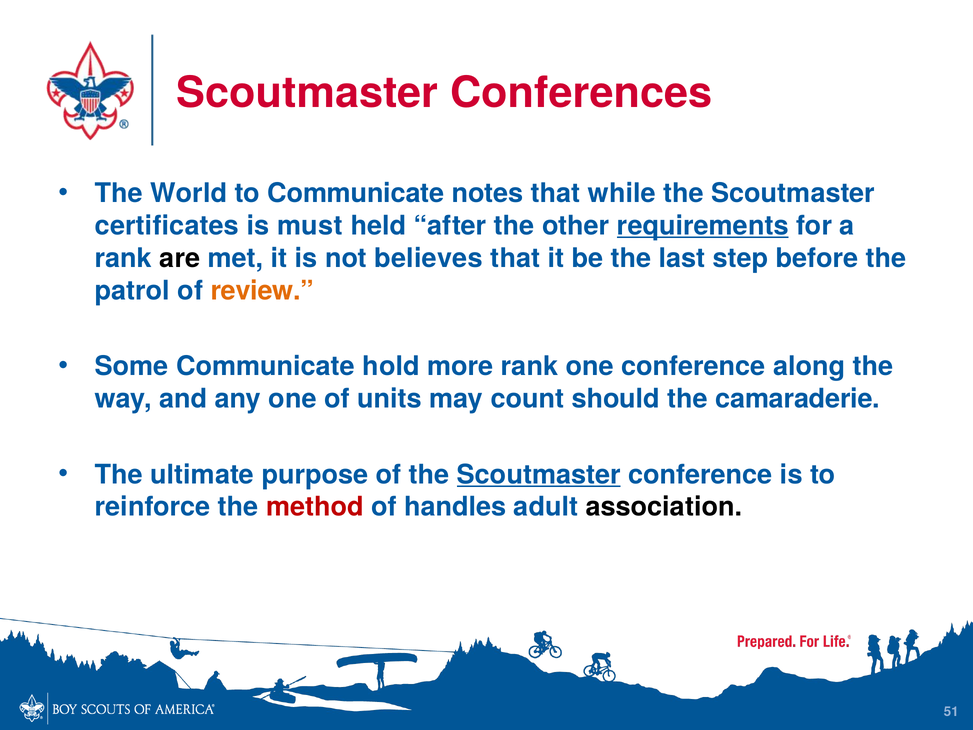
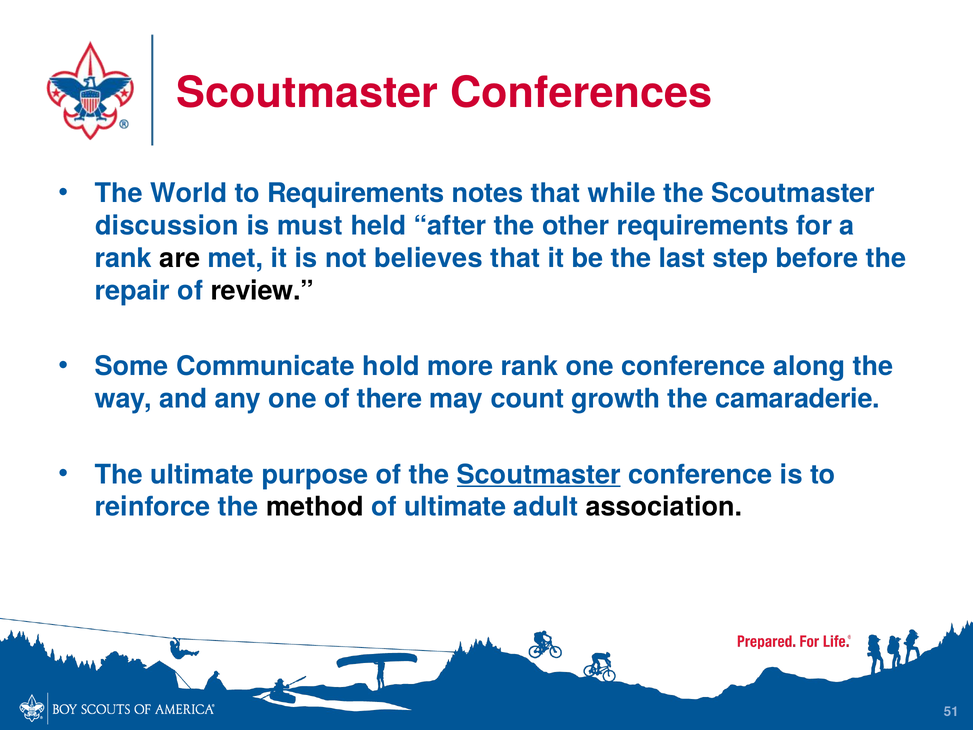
to Communicate: Communicate -> Requirements
certificates: certificates -> discussion
requirements at (703, 226) underline: present -> none
patrol: patrol -> repair
review colour: orange -> black
units: units -> there
should: should -> growth
method colour: red -> black
of handles: handles -> ultimate
